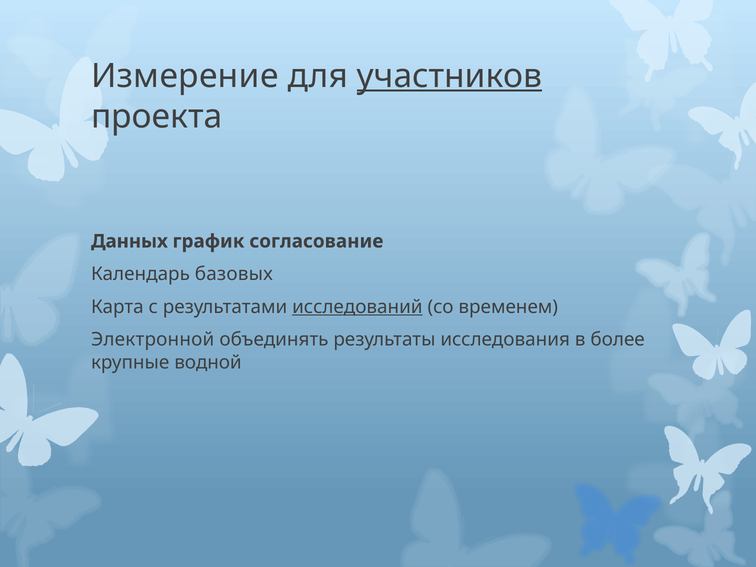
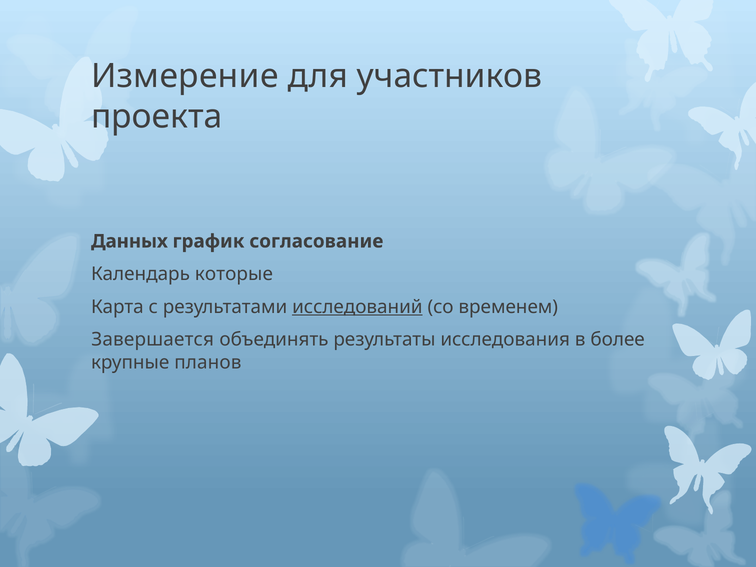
участников underline: present -> none
базовых: базовых -> которые
Электронной: Электронной -> Завершается
водной: водной -> планов
